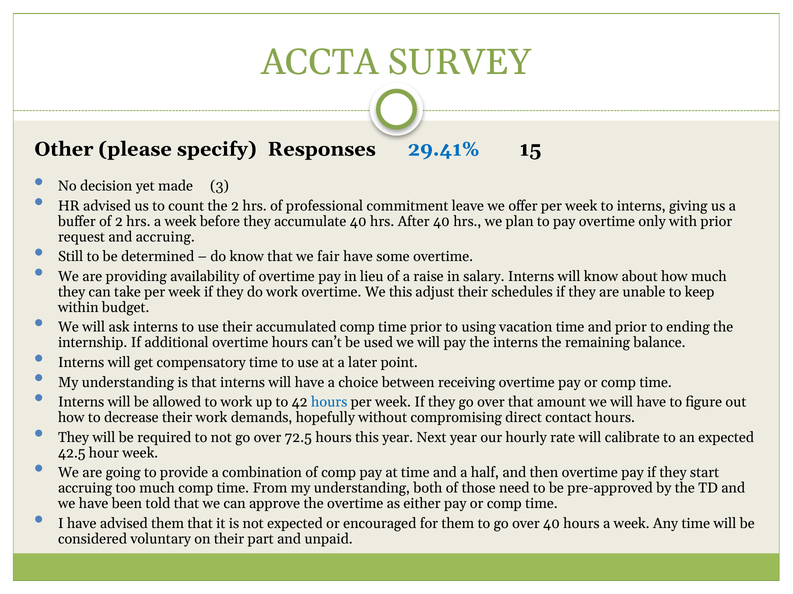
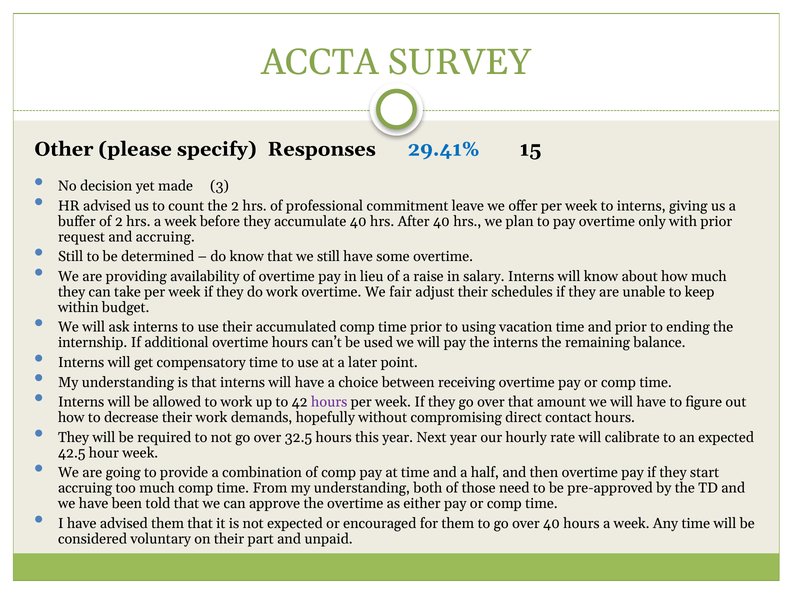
we fair: fair -> still
We this: this -> fair
hours at (329, 403) colour: blue -> purple
72.5: 72.5 -> 32.5
